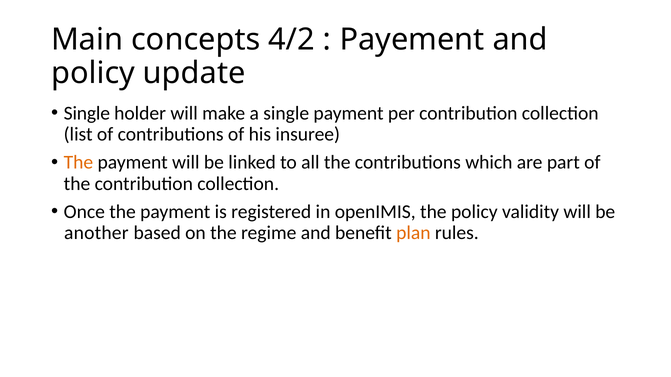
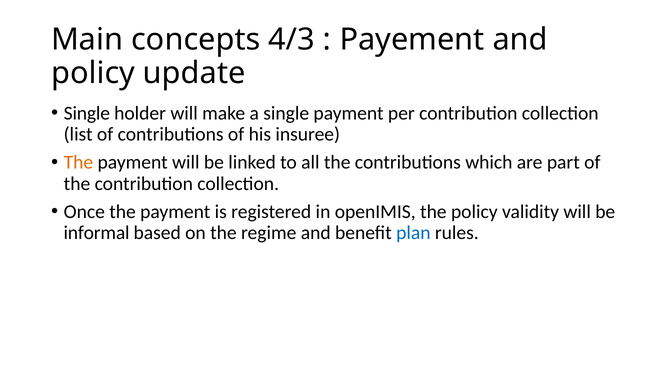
4/2: 4/2 -> 4/3
another: another -> informal
plan colour: orange -> blue
